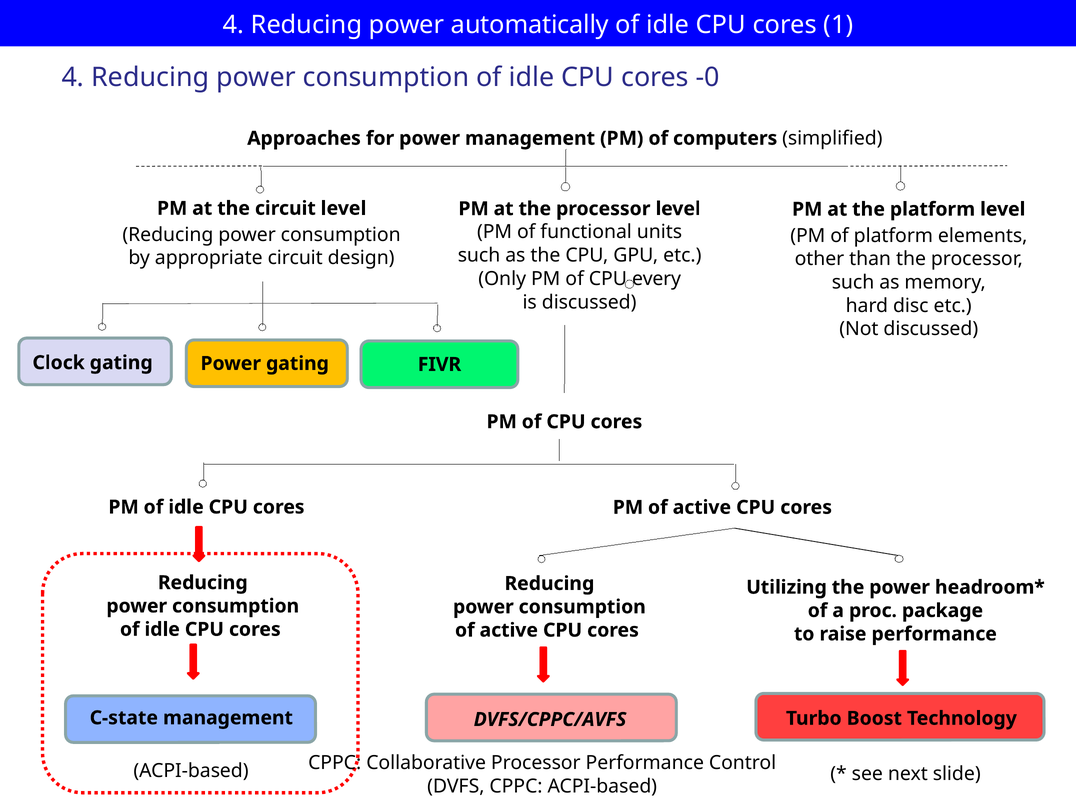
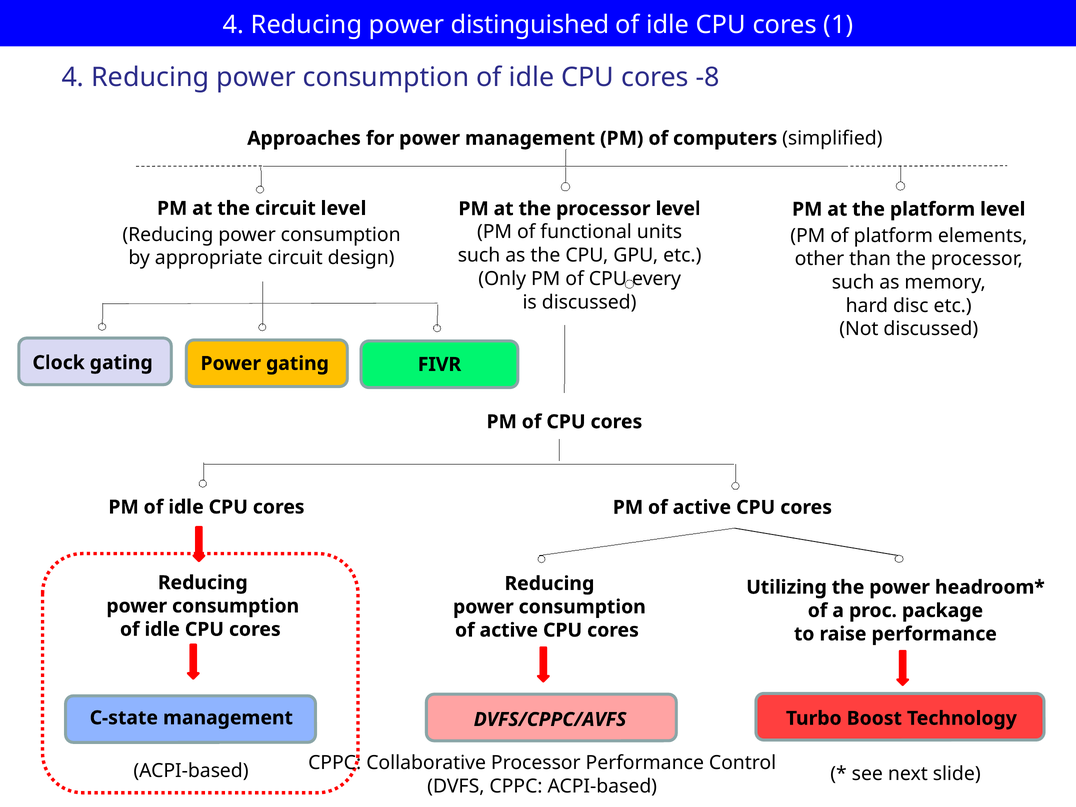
automatically: automatically -> distinguished
-0: -0 -> -8
